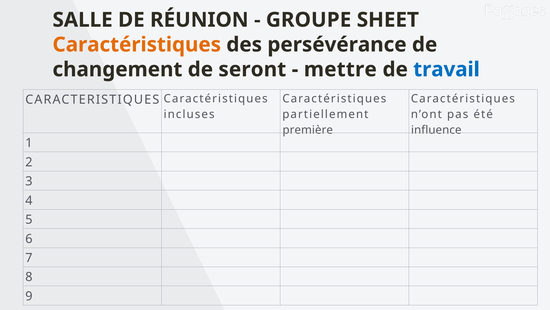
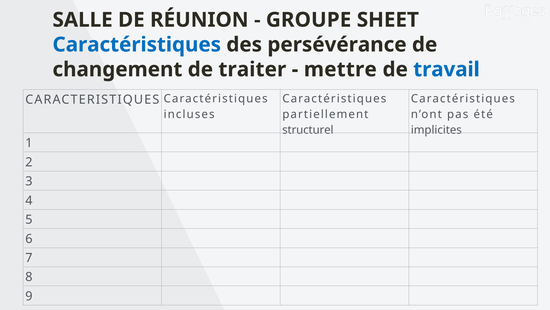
Caractéristiques at (137, 45) colour: orange -> blue
seront: seront -> traiter
première: première -> structurel
influence: influence -> implicites
